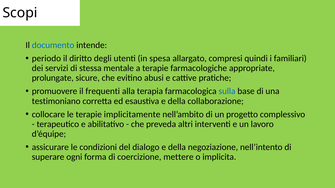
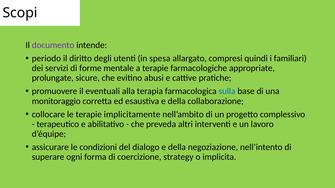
documento colour: blue -> purple
stessa: stessa -> forme
frequenti: frequenti -> eventuali
testimoniano: testimoniano -> monitoraggio
mettere: mettere -> strategy
